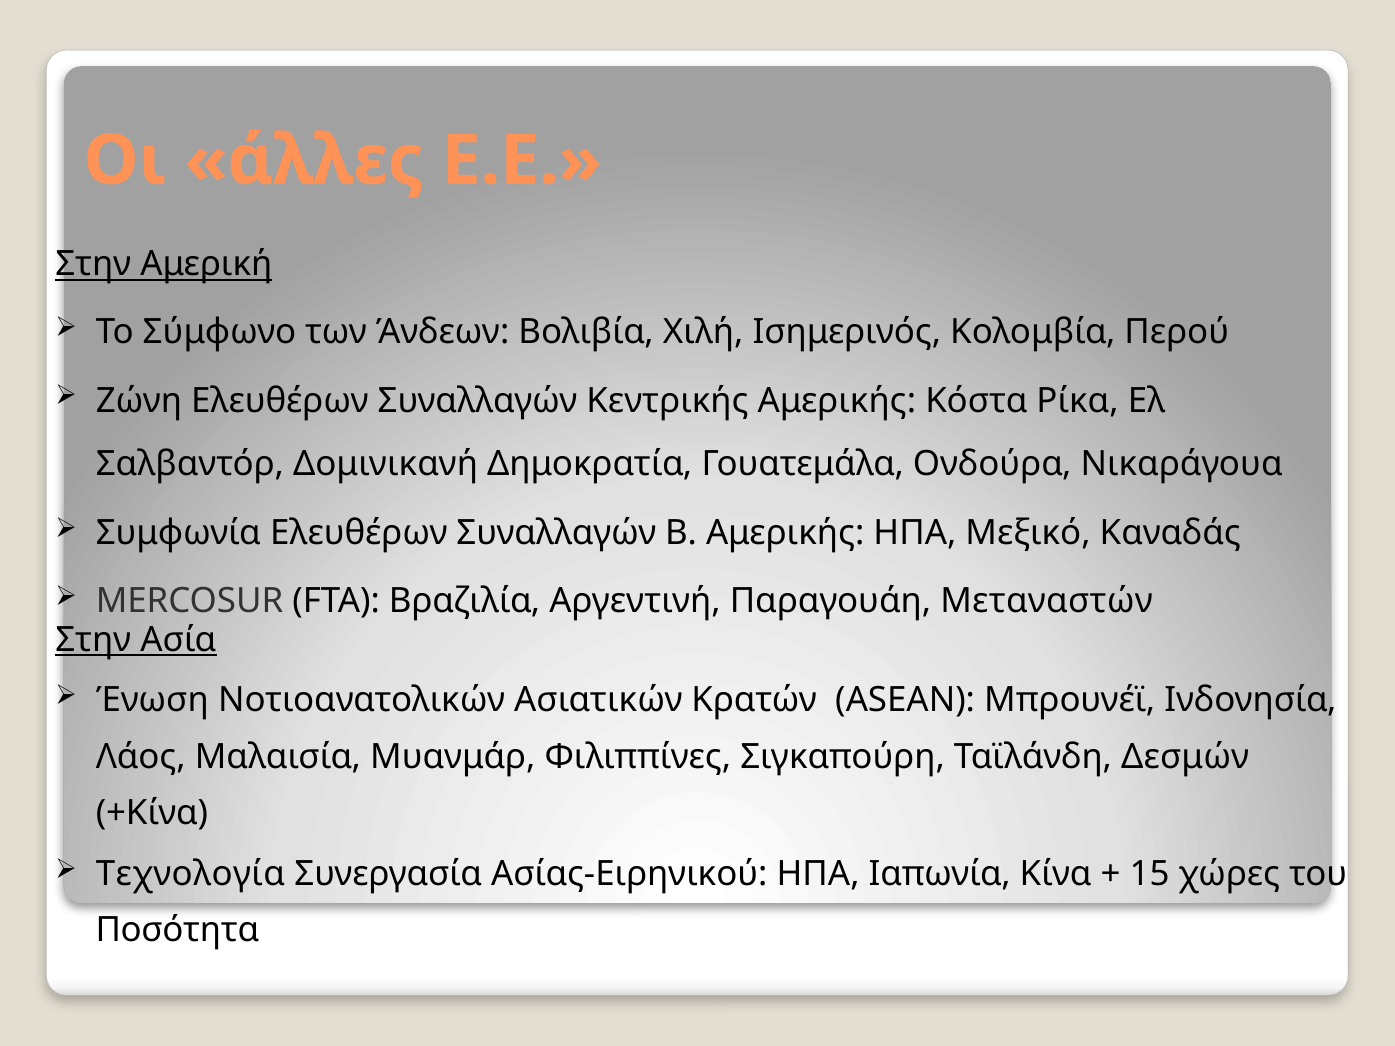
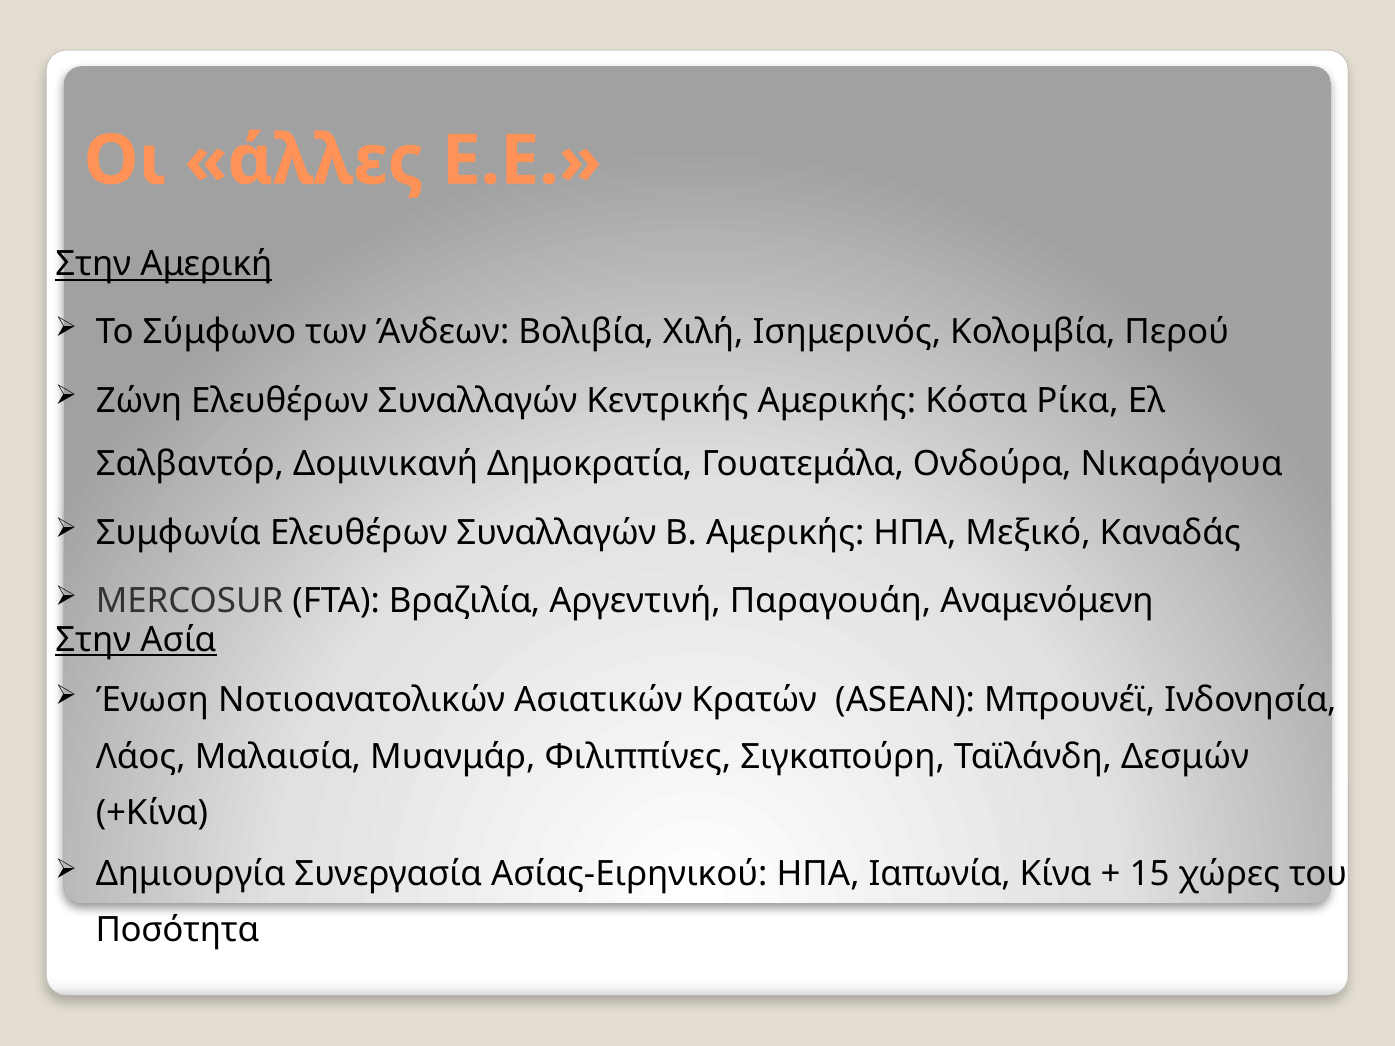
Μεταναστών: Μεταναστών -> Αναμενόμενη
Τεχνολογία: Τεχνολογία -> Δημιουργία
